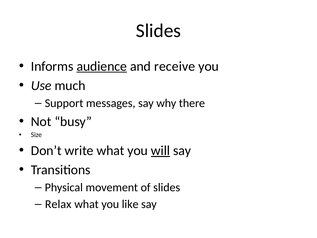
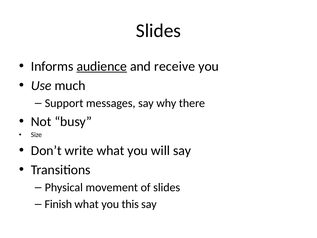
will underline: present -> none
Relax: Relax -> Finish
like: like -> this
